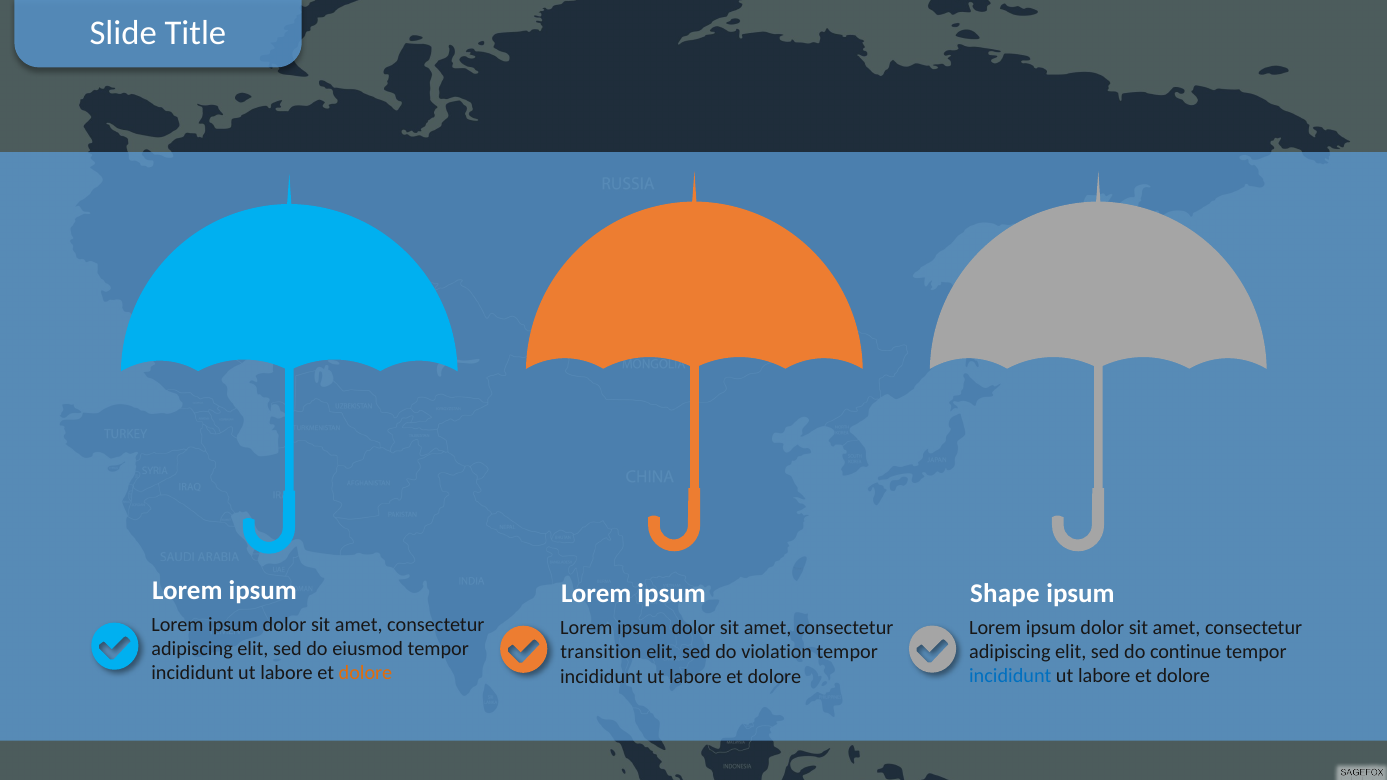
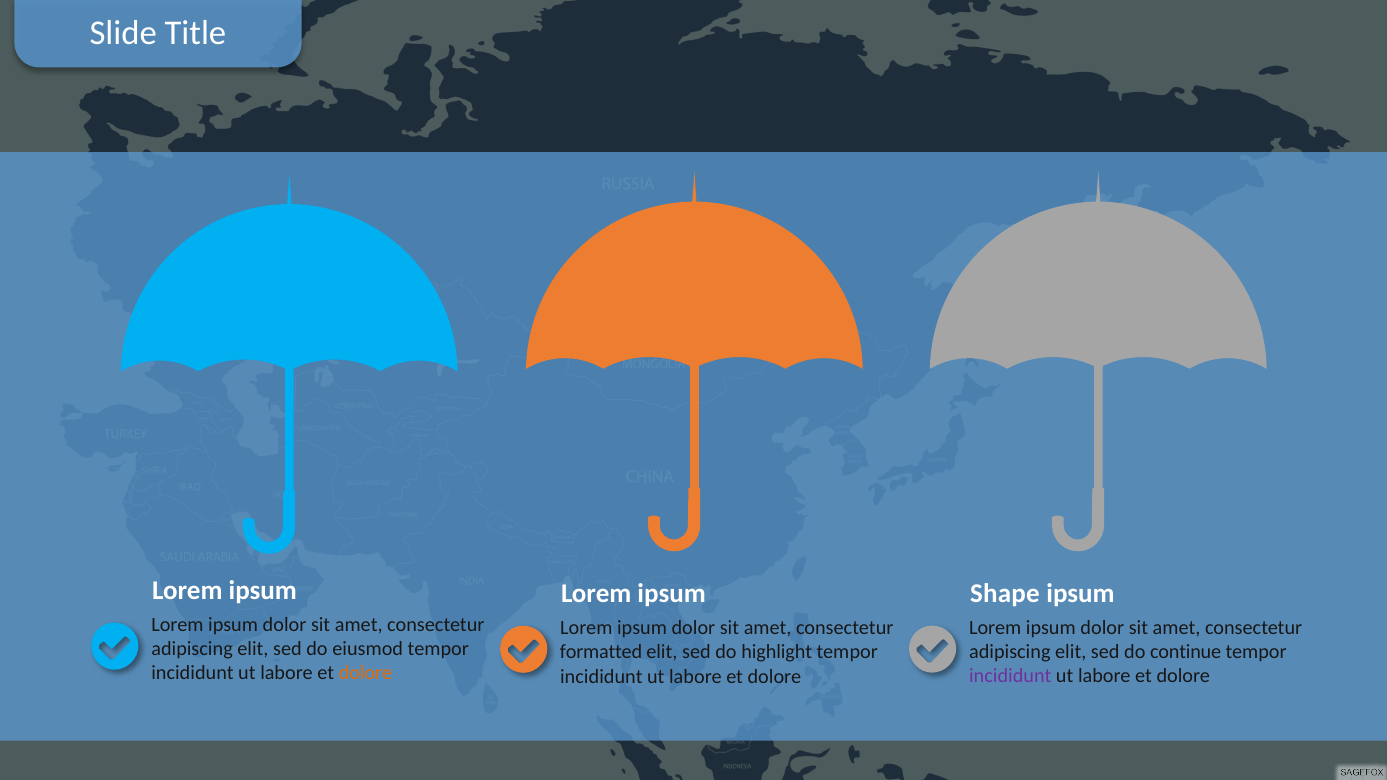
transition: transition -> formatted
violation: violation -> highlight
incididunt at (1010, 676) colour: blue -> purple
